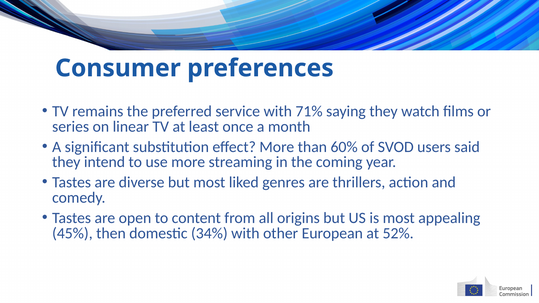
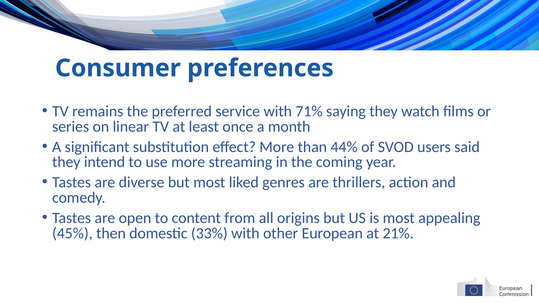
60%: 60% -> 44%
34%: 34% -> 33%
52%: 52% -> 21%
